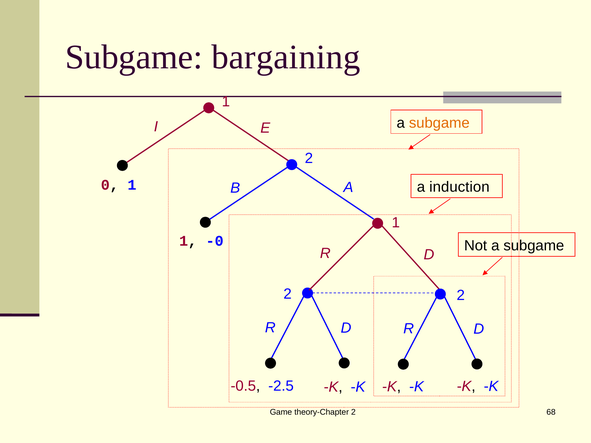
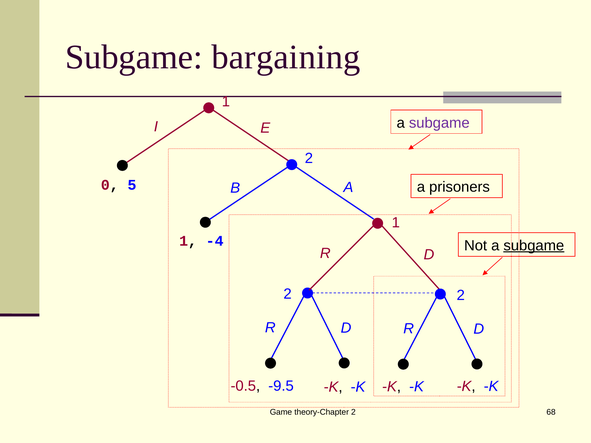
subgame at (439, 123) colour: orange -> purple
0 1: 1 -> 5
induction: induction -> prisoners
-0: -0 -> -4
subgame at (534, 246) underline: none -> present
-2.5: -2.5 -> -9.5
